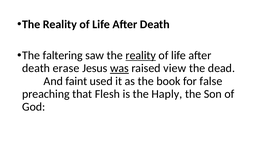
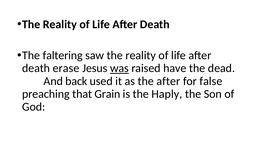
reality at (141, 55) underline: present -> none
view: view -> have
faint: faint -> back
the book: book -> after
Flesh: Flesh -> Grain
